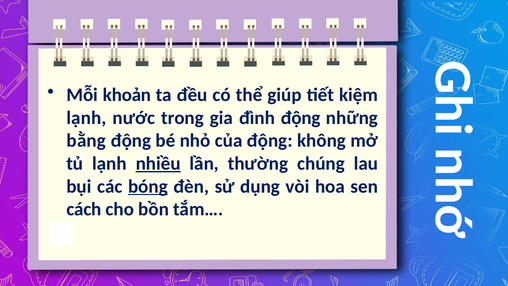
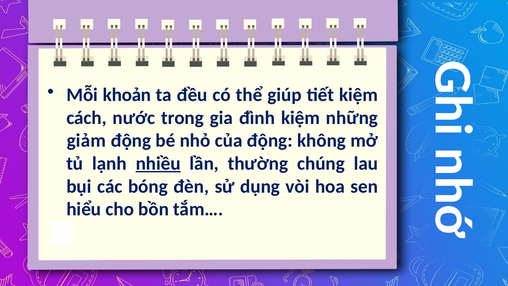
lạnh at (86, 118): lạnh -> cách
đình động: động -> kiệm
bằng: bằng -> giảm
bóng underline: present -> none
cách: cách -> hiểu
